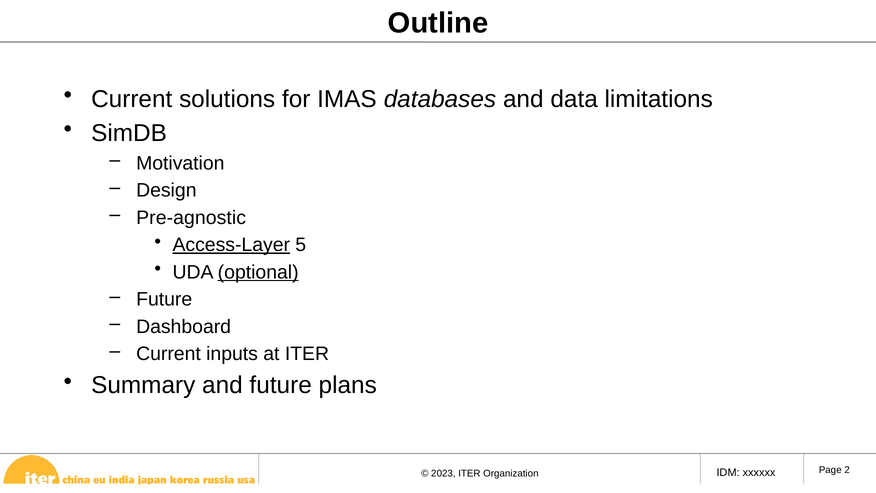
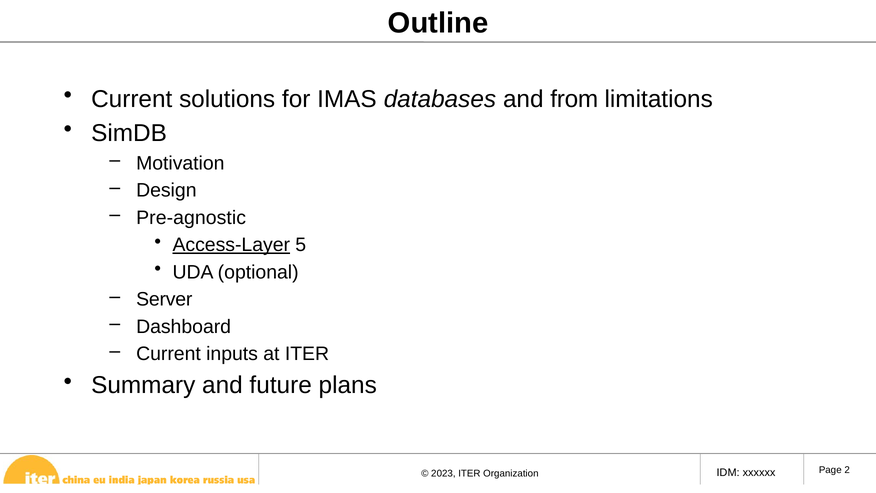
data: data -> from
optional underline: present -> none
Future at (164, 299): Future -> Server
